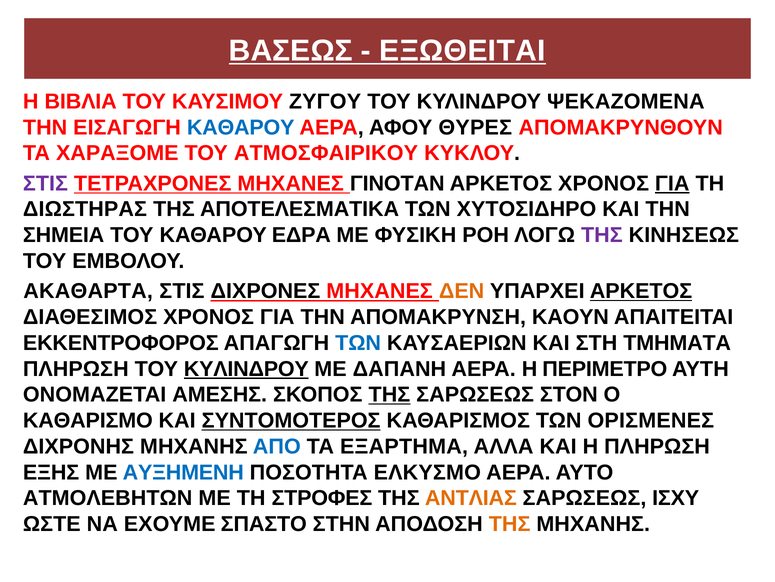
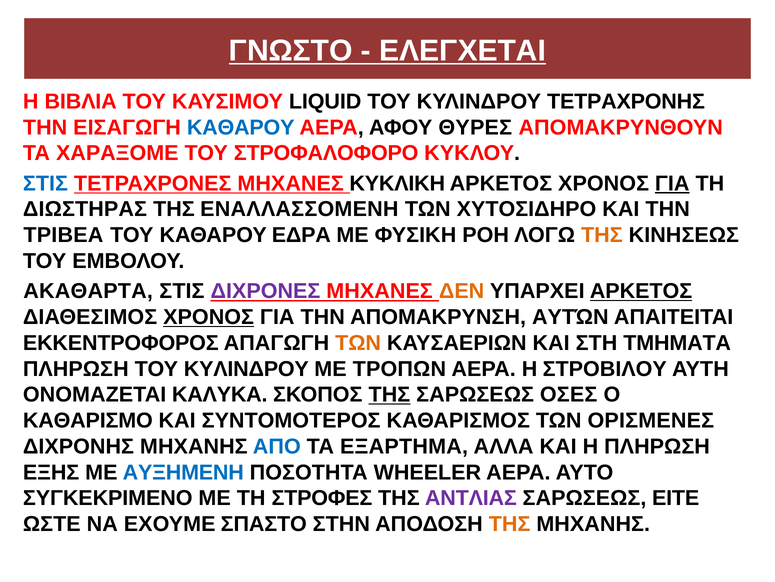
ΒΑΣΕΩΣ: ΒΑΣΕΩΣ -> ΓΝΩΣΤΟ
ΕΞΩΘΕΙΤΑΙ: ΕΞΩΘΕΙΤΑΙ -> ΕΛΕΓΧΕΤΑΙ
ΖΥΓΟΥ: ΖΥΓΟΥ -> LIQUID
ΨΕΚΑΖΟΜΕΝΑ: ΨΕΚΑΖΟΜΕΝΑ -> ΤΕΤΡΑΧΡΟΝΗΣ
ΑΤΜΟΣΦΑΙΡΙΚΟΥ: ΑΤΜΟΣΦΑΙΡΙΚΟΥ -> ΣΤΡΟΦΑΛΟΦΟΡΟ
ΣΤΙΣ at (45, 183) colour: purple -> blue
ΓΙΝΟΤΑΝ: ΓΙΝΟΤΑΝ -> ΚΥΚΛΙΚΗ
ΑΠΟΤΕΛΕΣΜΑΤΙΚΑ: ΑΠΟΤΕΛΕΣΜΑΤΙΚΑ -> ΕΝΑΛΛΑΣΣΟΜΕΝΗ
ΣΗΜΕΙΑ: ΣΗΜΕΙΑ -> ΤΡΙΒΕΑ
ΤΗΣ at (602, 235) colour: purple -> orange
ΔΙΧΡΟΝΕΣ colour: black -> purple
ΧΡΟΝΟΣ at (209, 317) underline: none -> present
ΚΑΟΥΝ: ΚΑΟΥΝ -> ΑΥΤΏΝ
ΤΩΝ at (358, 343) colour: blue -> orange
ΚΥΛΙΝΔΡΟΥ at (246, 368) underline: present -> none
ΔΑΠΑΝΗ: ΔΑΠΑΝΗ -> ΤΡΟΠΩΝ
ΠΕΡΙΜΕΤΡΟ: ΠΕΡΙΜΕΤΡΟ -> ΣΤΡΟΒΙΛΟΥ
ΑΜΕΣΗΣ: ΑΜΕΣΗΣ -> ΚΑΛΥΚΑ
ΣΤΟΝ: ΣΤΟΝ -> ΟΣΕΣ
ΣΥΝΤΟΜΟΤΕΡΟΣ underline: present -> none
ΕΛΚΥΣΜΟ: ΕΛΚΥΣΜΟ -> WHEELER
ΑΤΜΟΛΕΒΗΤΩΝ: ΑΤΜΟΛΕΒΗΤΩΝ -> ΣΥΓΚΕΚΡΙΜΕΝΟ
ΑΝΤΛΙΑΣ colour: orange -> purple
ΙΣΧΥ: ΙΣΧΥ -> ΕΙΤΕ
